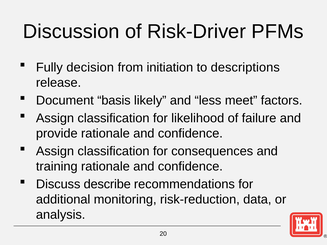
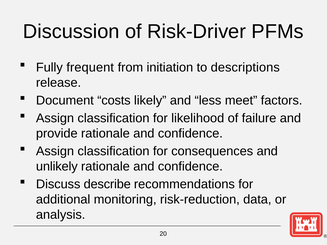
decision: decision -> frequent
basis: basis -> costs
training: training -> unlikely
